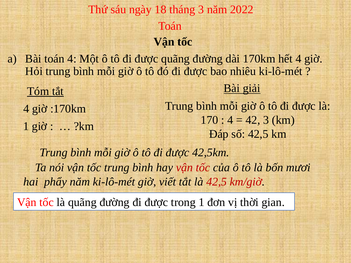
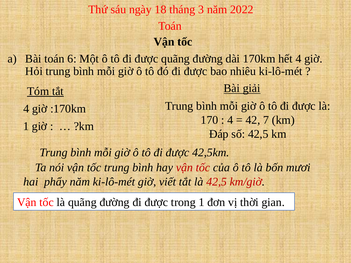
toán 4: 4 -> 6
42 3: 3 -> 7
